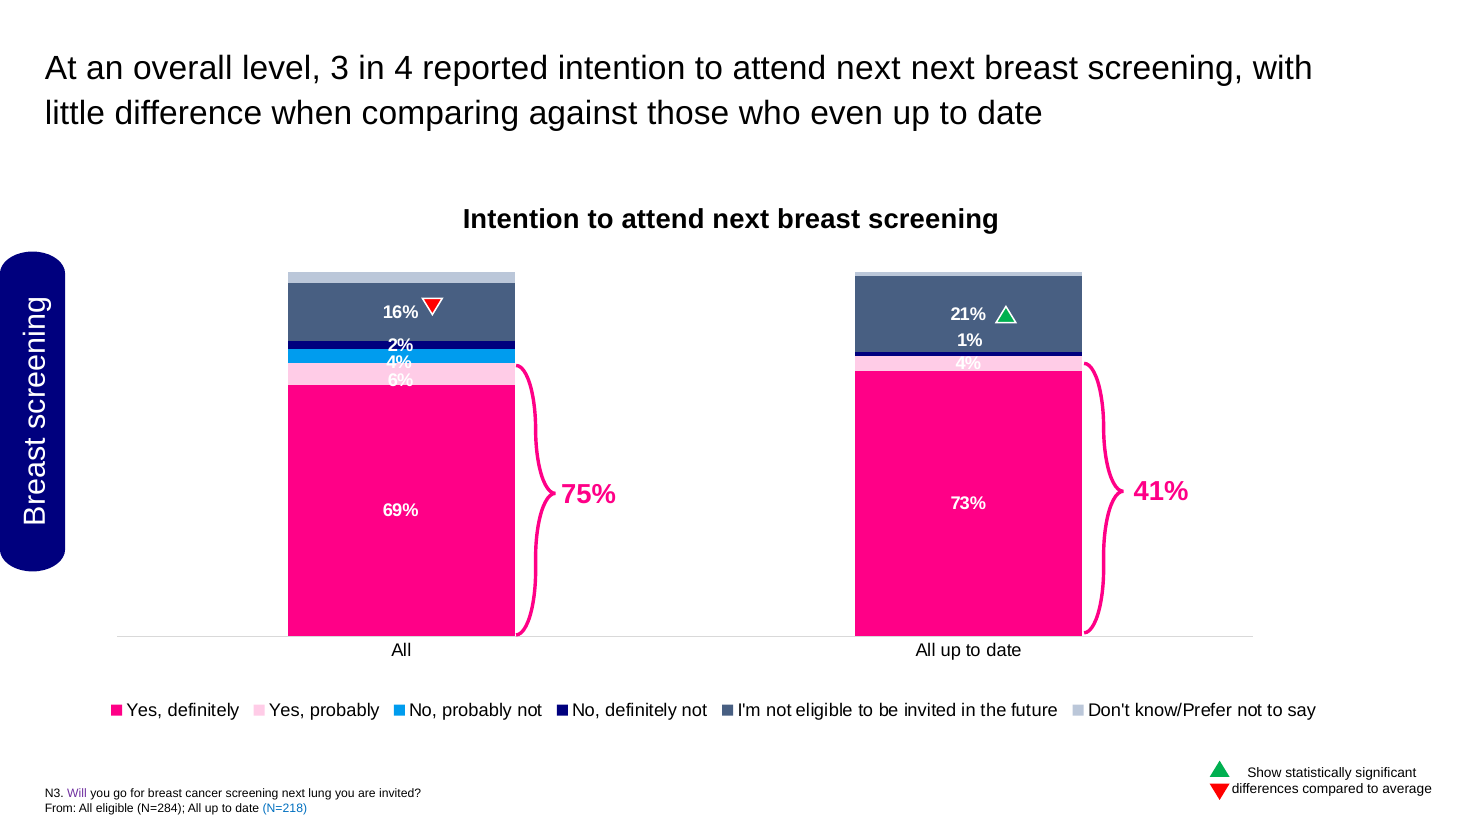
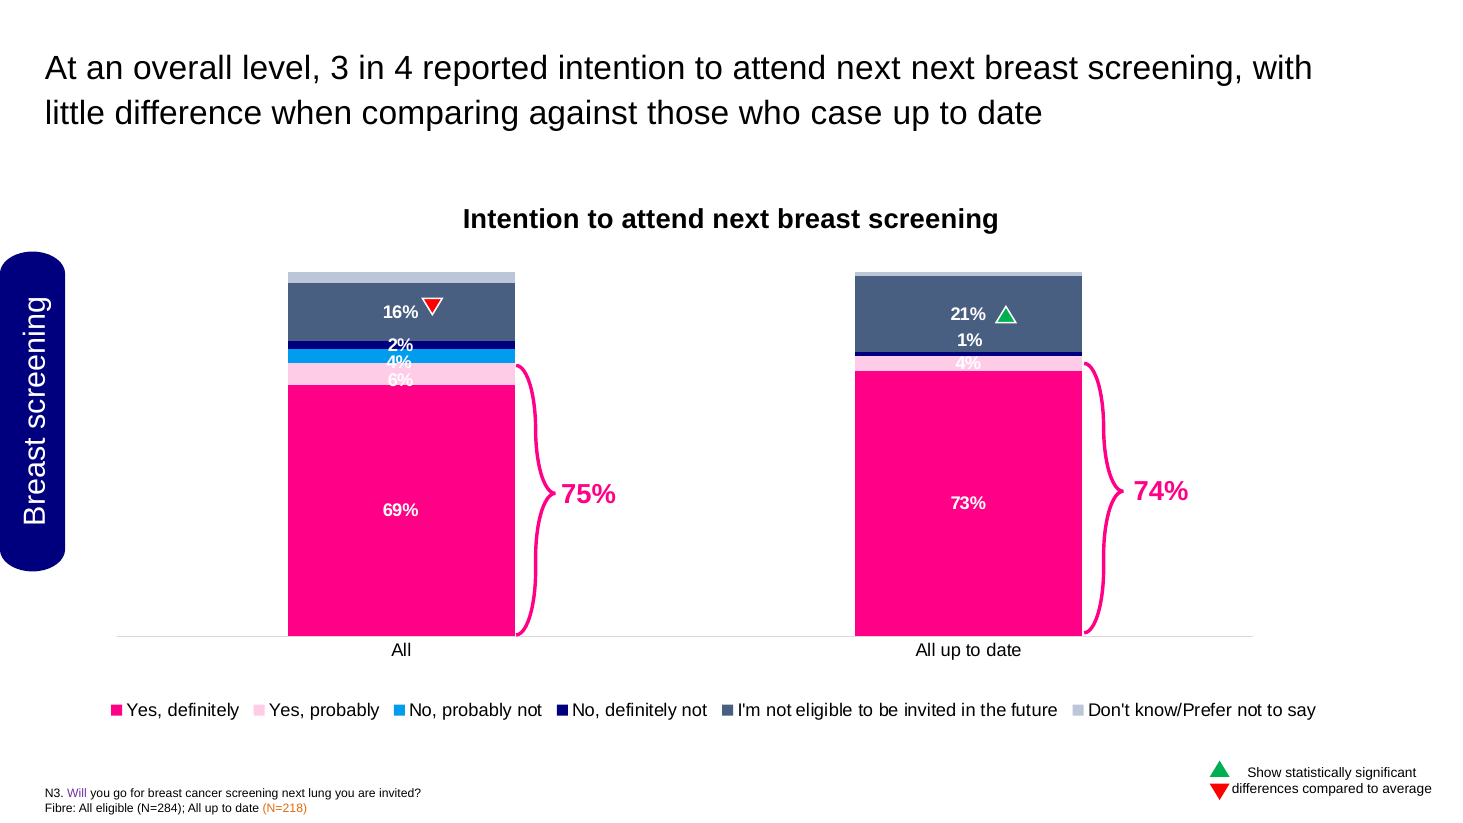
even: even -> case
41%: 41% -> 74%
From: From -> Fibre
N=218 colour: blue -> orange
